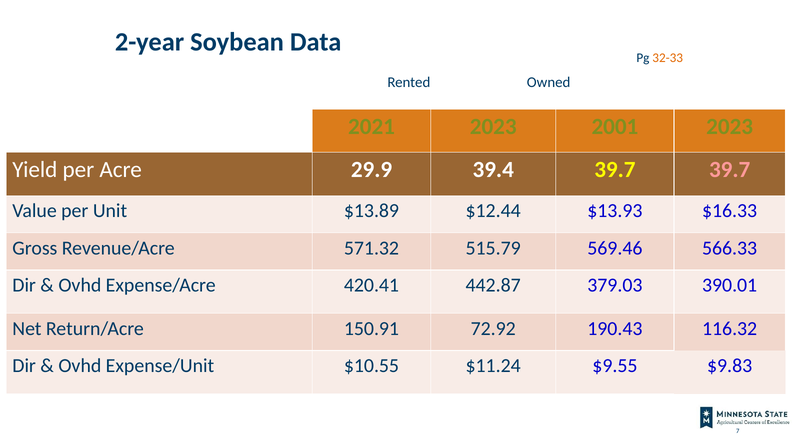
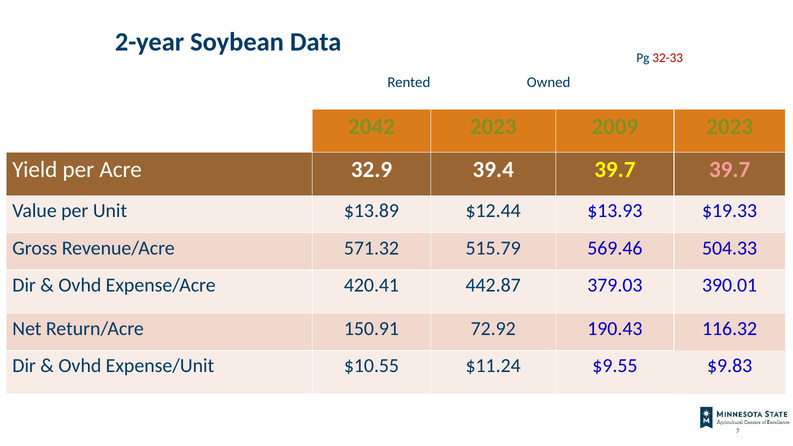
32-33 colour: orange -> red
2021: 2021 -> 2042
2001: 2001 -> 2009
29.9: 29.9 -> 32.9
$16.33: $16.33 -> $19.33
566.33: 566.33 -> 504.33
